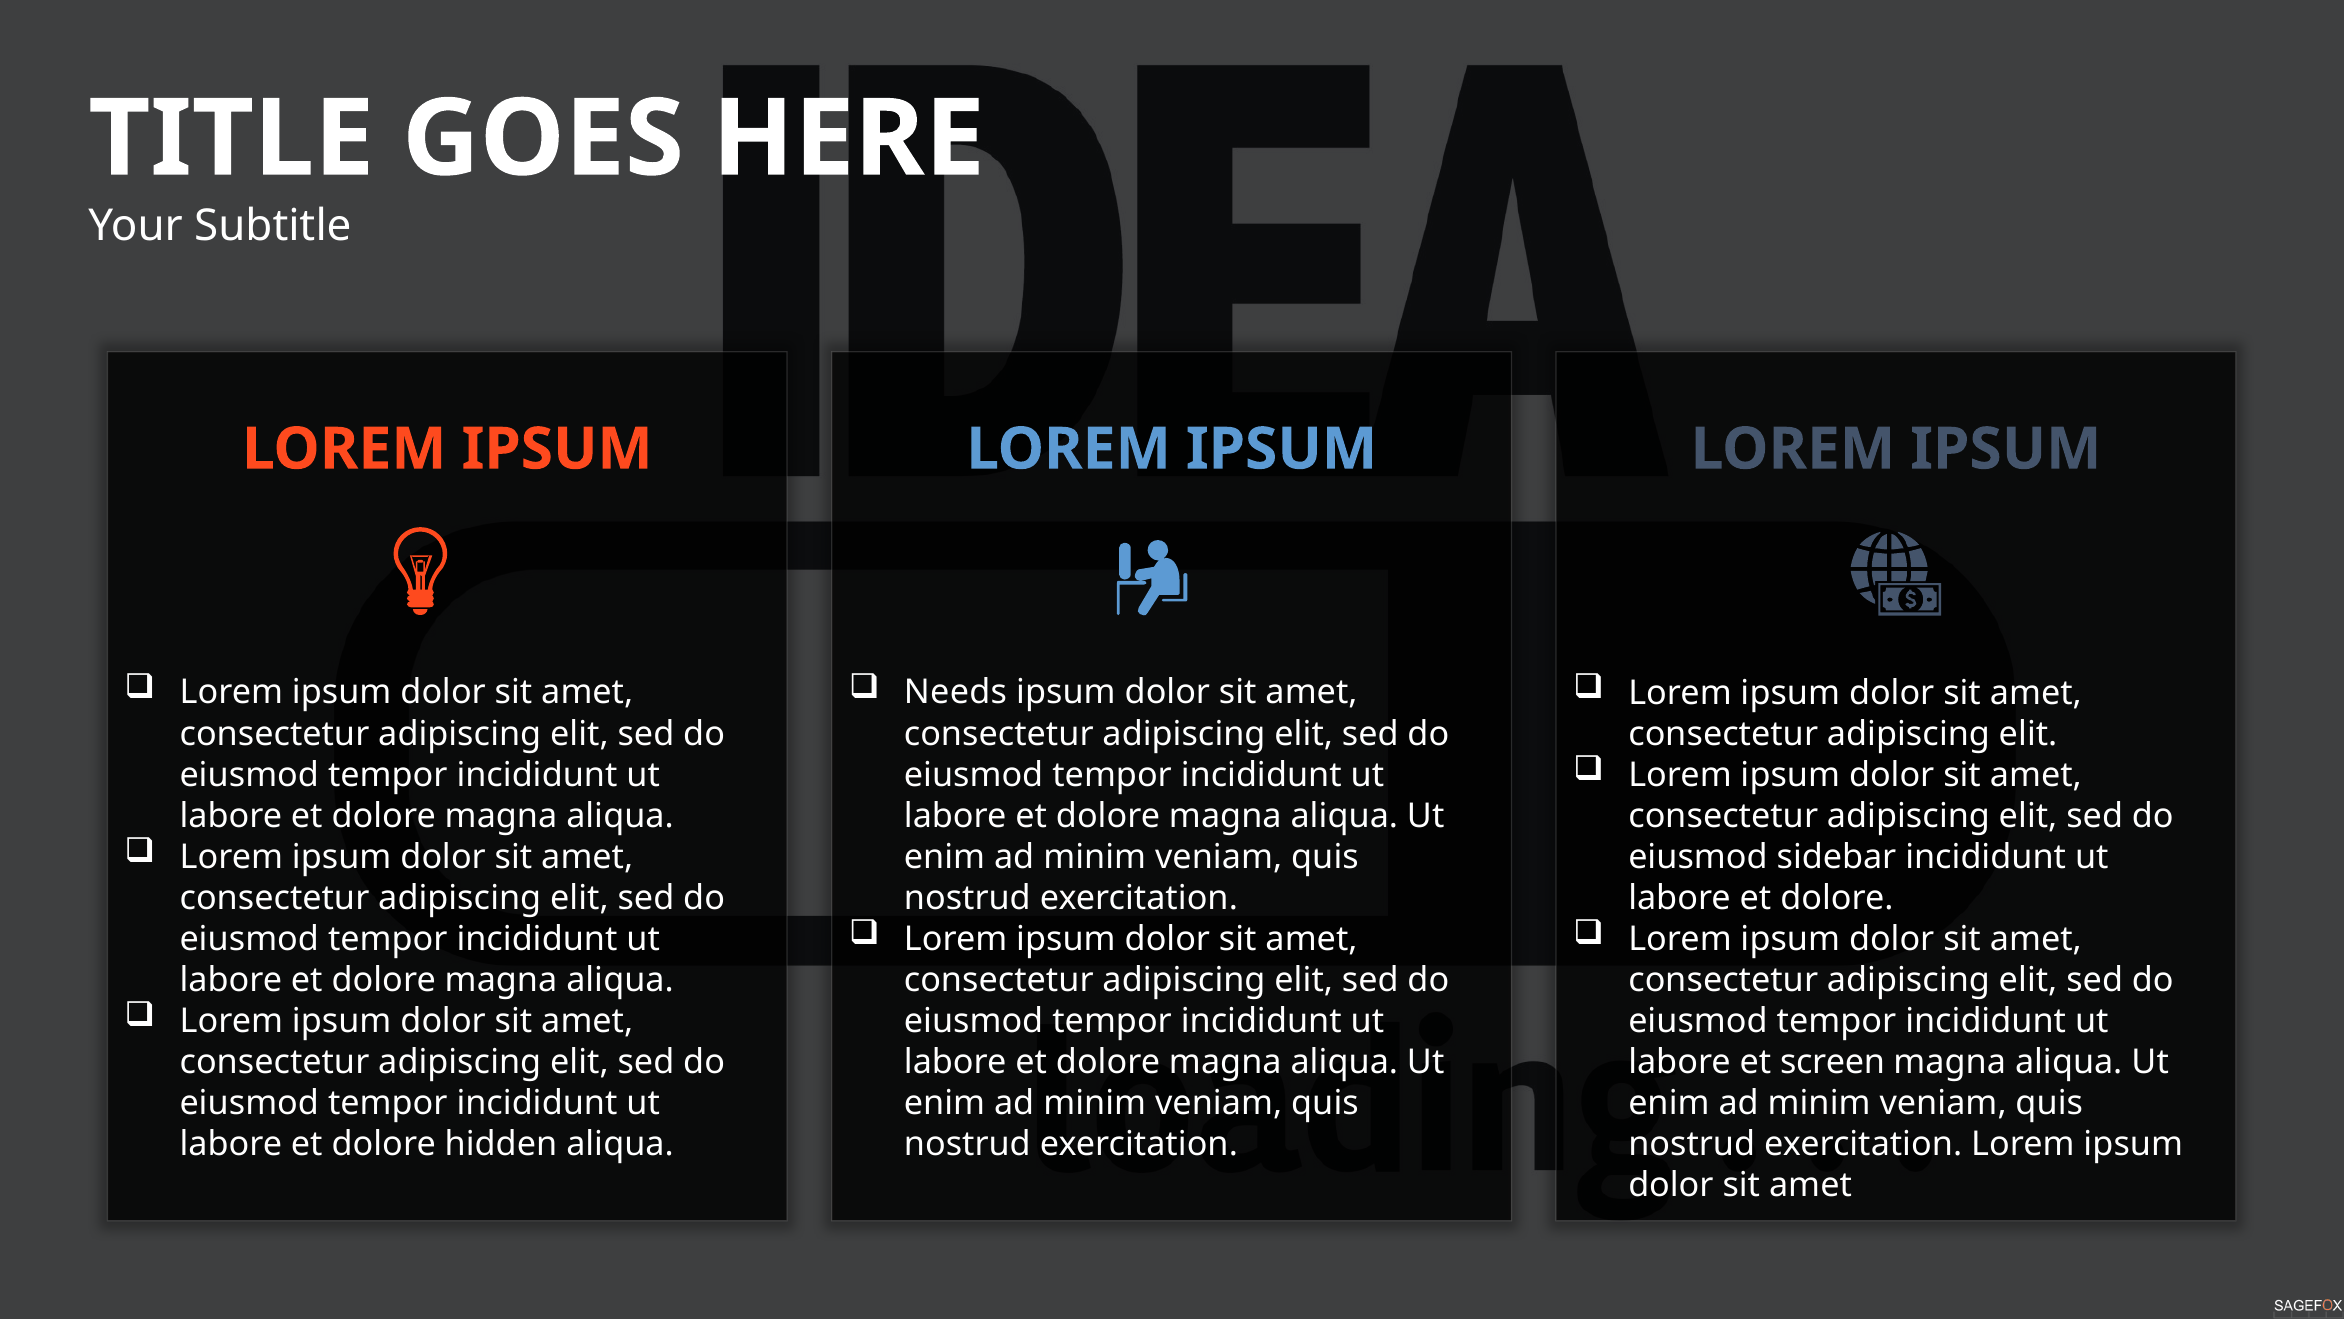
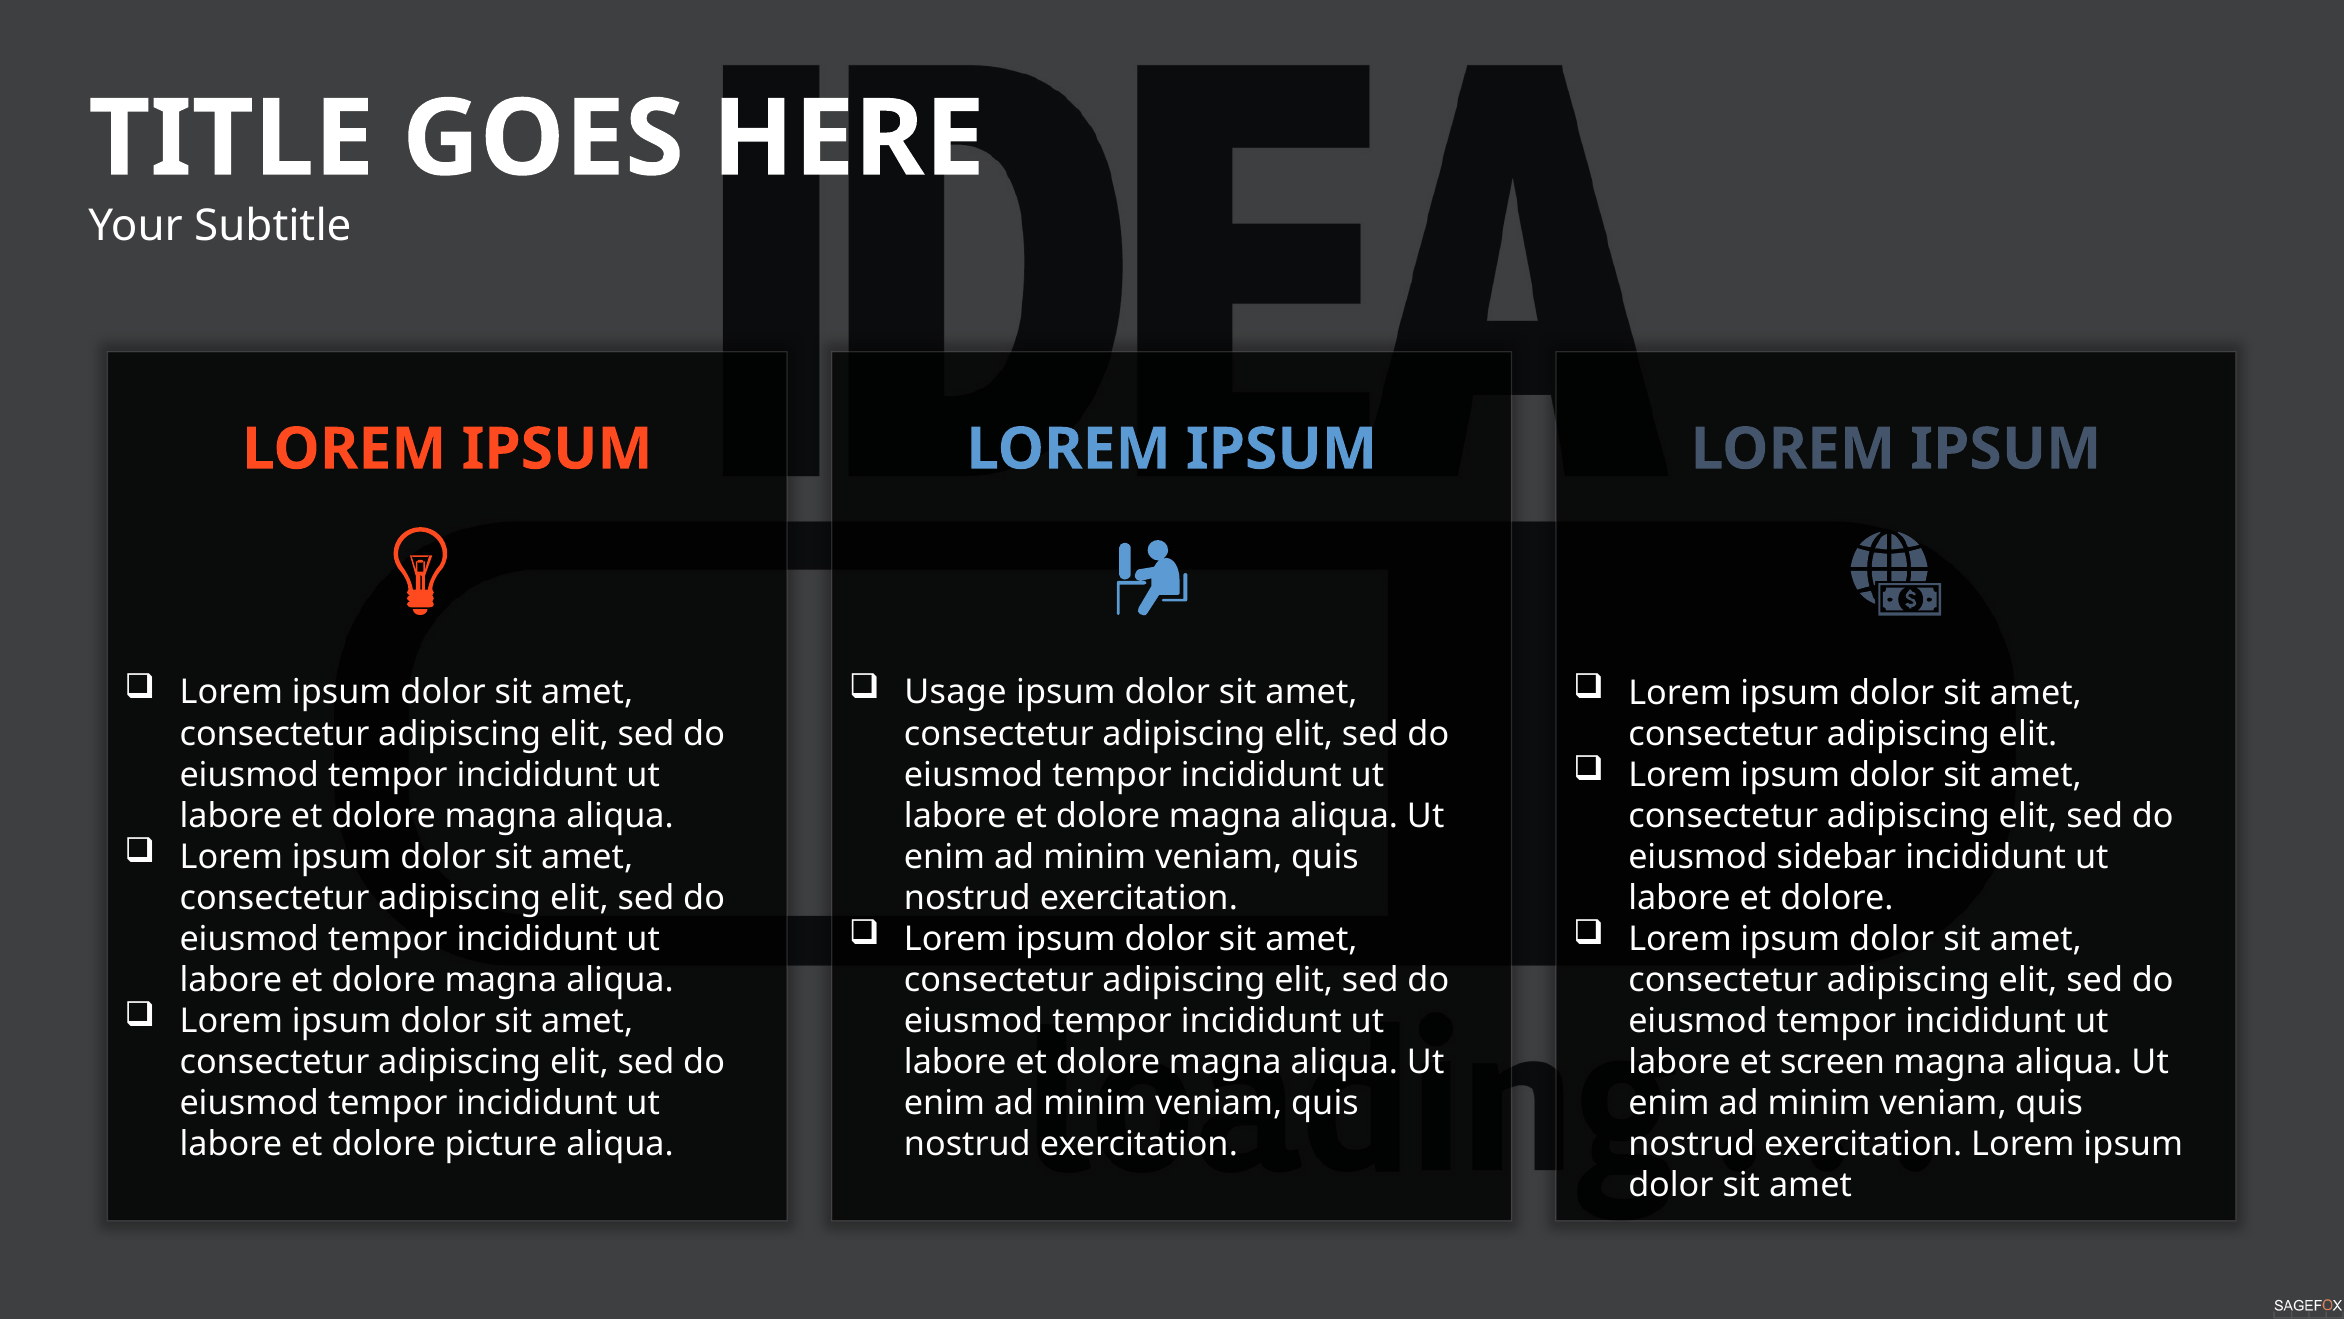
Needs: Needs -> Usage
hidden: hidden -> picture
